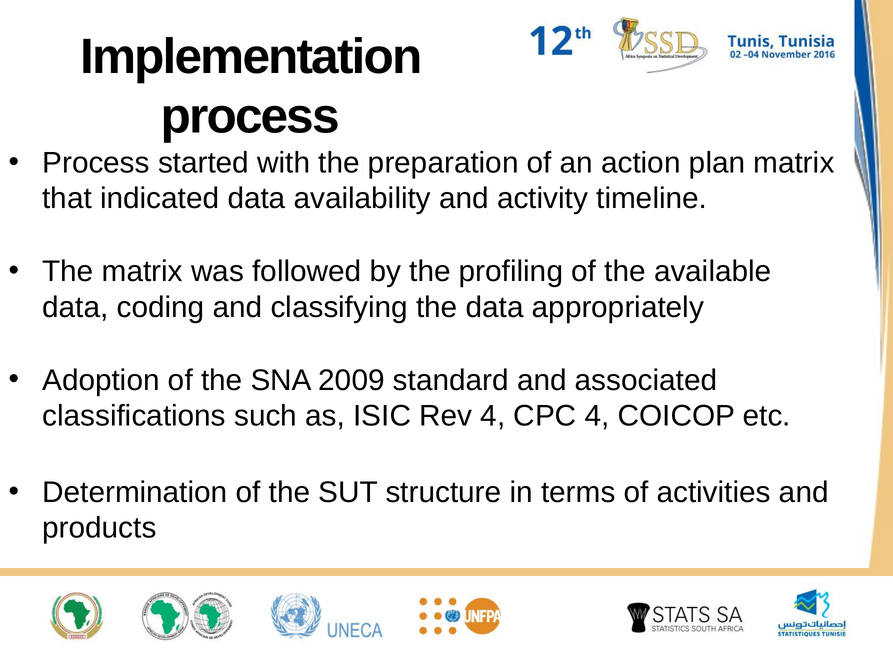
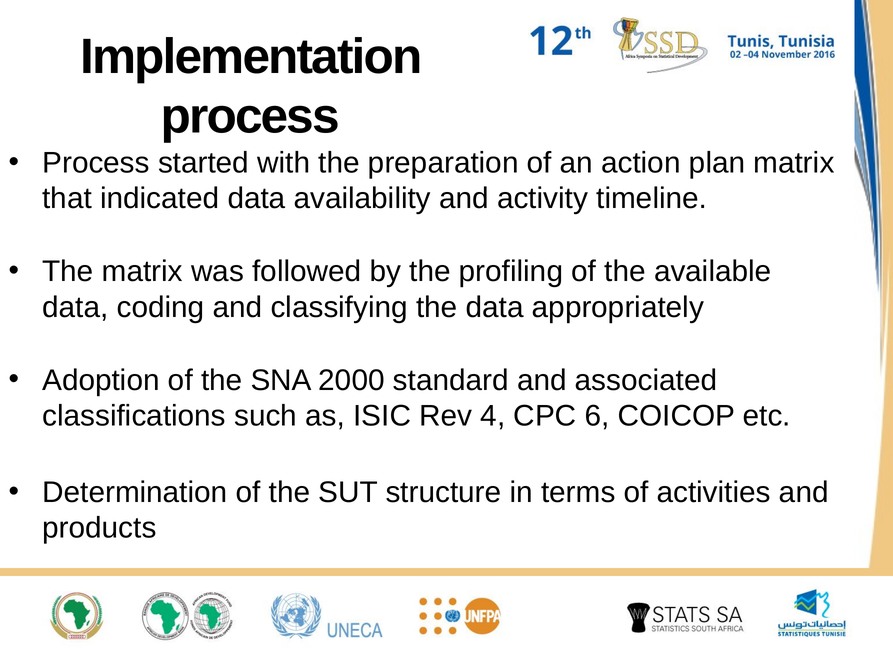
2009: 2009 -> 2000
CPC 4: 4 -> 6
